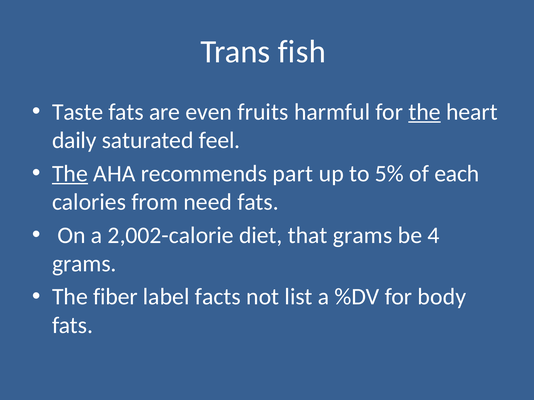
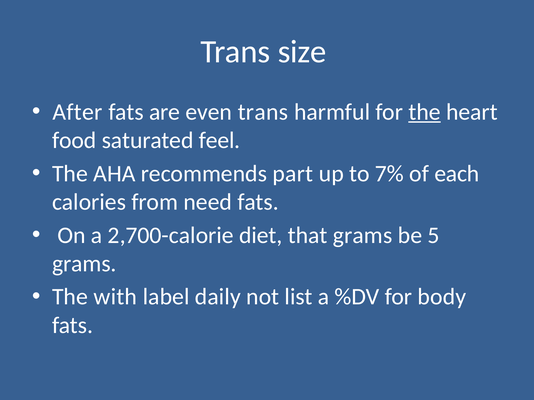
fish: fish -> size
Taste: Taste -> After
even fruits: fruits -> trans
daily: daily -> food
The at (70, 174) underline: present -> none
5%: 5% -> 7%
2,002-calorie: 2,002-calorie -> 2,700-calorie
4: 4 -> 5
fiber: fiber -> with
facts: facts -> daily
